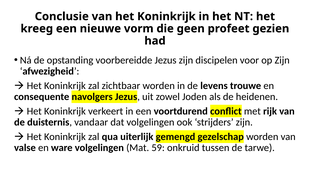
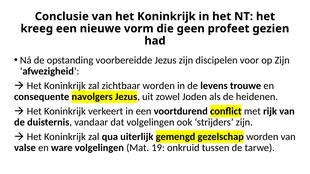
59: 59 -> 19
